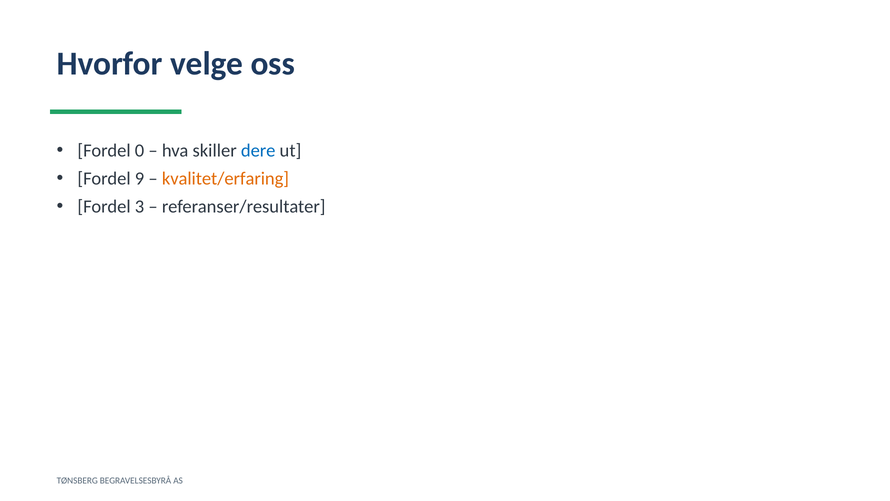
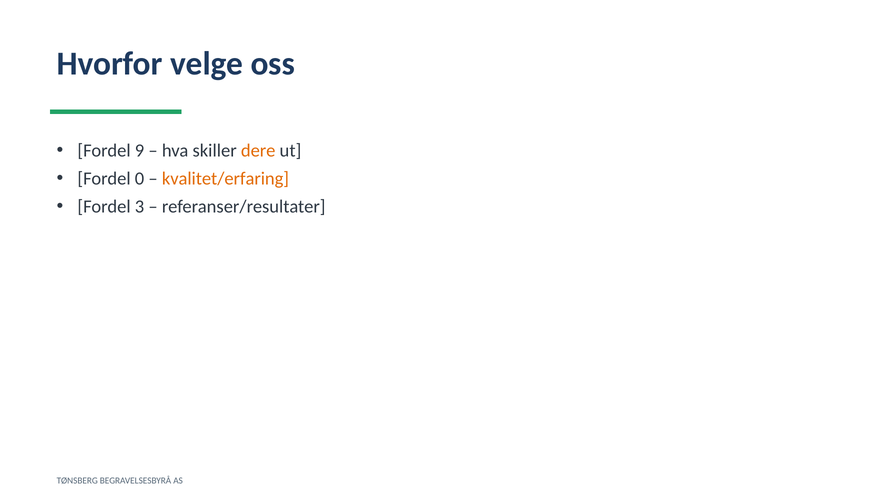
0: 0 -> 9
dere colour: blue -> orange
9: 9 -> 0
